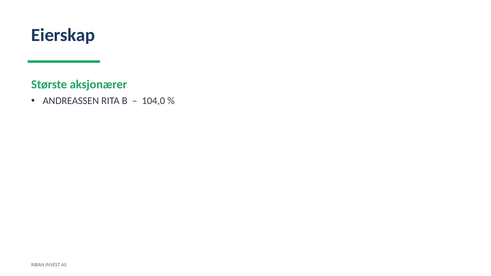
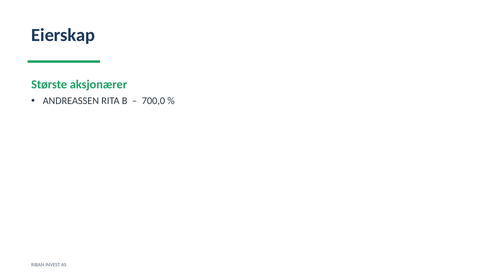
104,0: 104,0 -> 700,0
